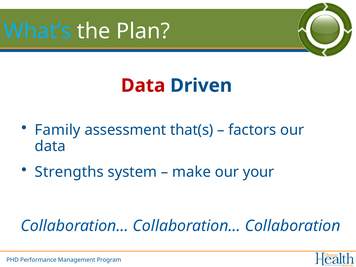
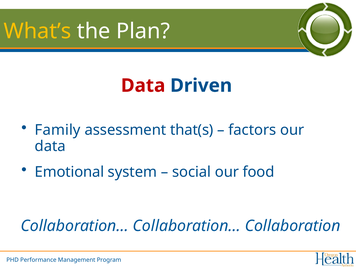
What’s colour: light blue -> yellow
Strengths: Strengths -> Emotional
make: make -> social
your: your -> food
